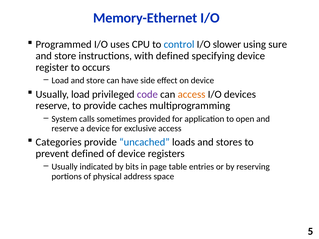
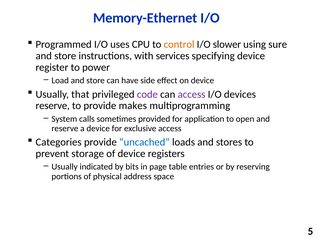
control colour: blue -> orange
with defined: defined -> services
occurs: occurs -> power
Usually load: load -> that
access at (192, 94) colour: orange -> purple
caches: caches -> makes
prevent defined: defined -> storage
